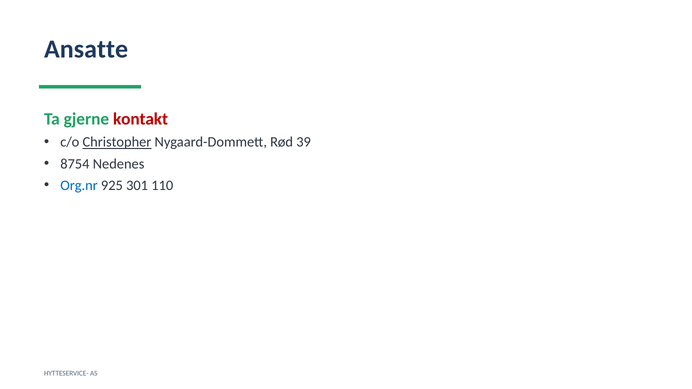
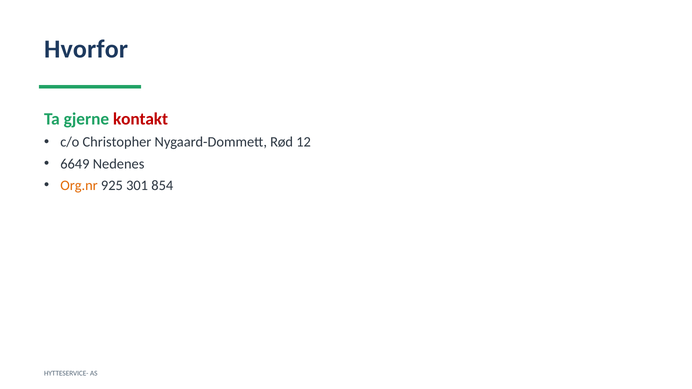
Ansatte: Ansatte -> Hvorfor
Christopher underline: present -> none
39: 39 -> 12
8754: 8754 -> 6649
Org.nr colour: blue -> orange
110: 110 -> 854
